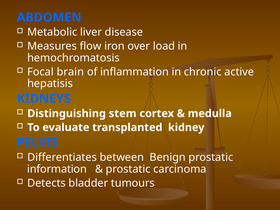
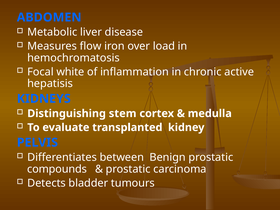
brain: brain -> white
information: information -> compounds
